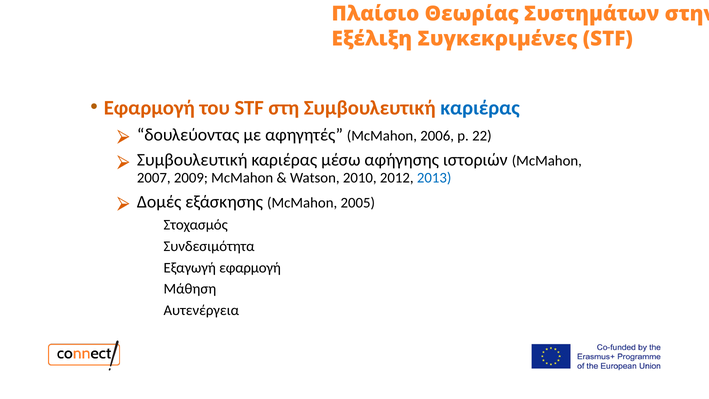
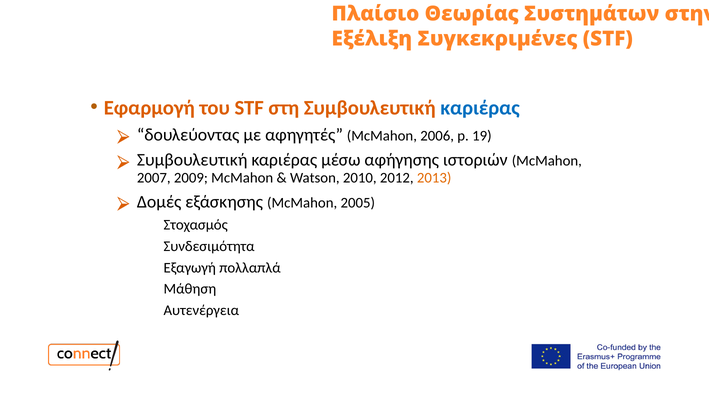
22: 22 -> 19
2013 colour: blue -> orange
εφαρμογή at (250, 268): εφαρμογή -> πολλαπλά
